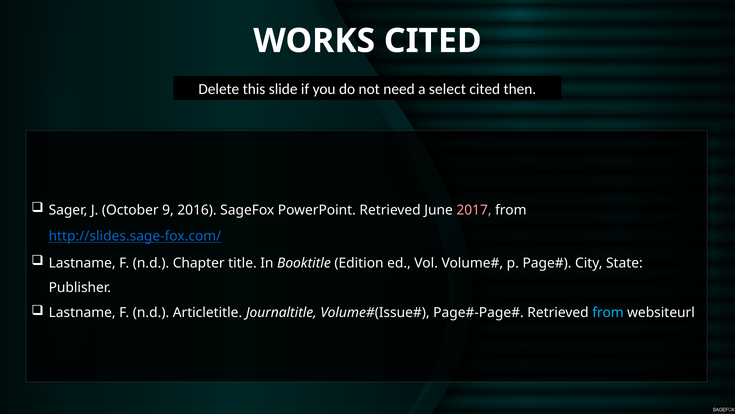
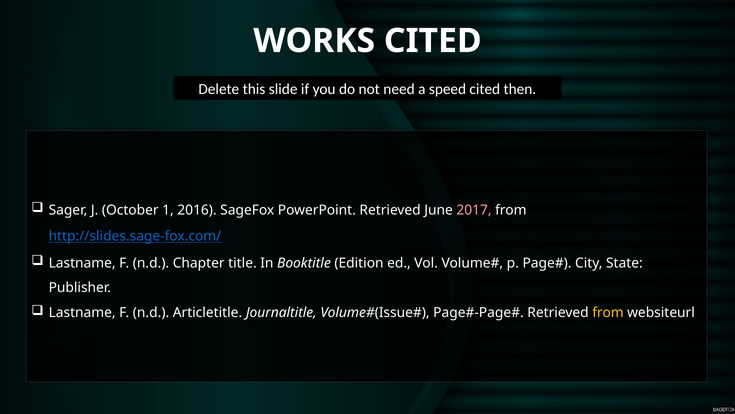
select: select -> speed
9: 9 -> 1
from at (608, 312) colour: light blue -> yellow
